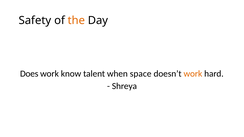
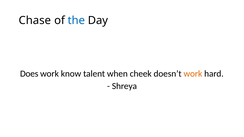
Safety: Safety -> Chase
the colour: orange -> blue
space: space -> cheek
